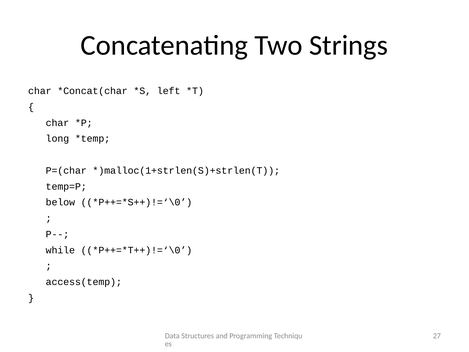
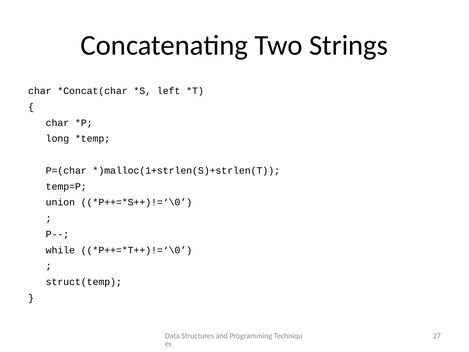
below: below -> union
access(temp: access(temp -> struct(temp
